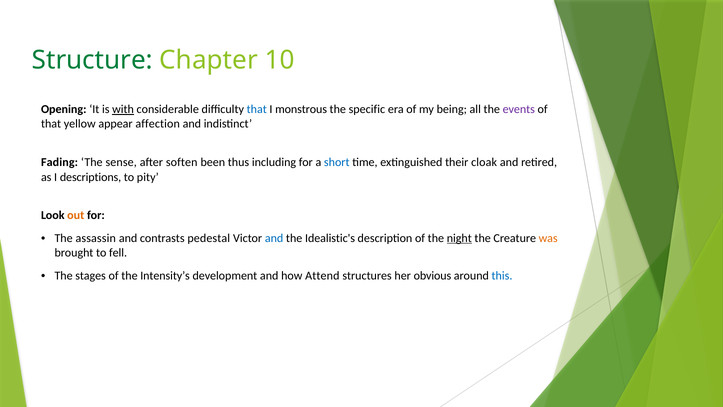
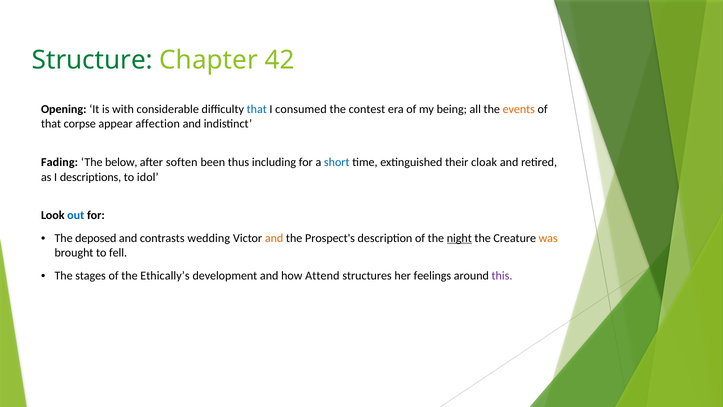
10: 10 -> 42
with underline: present -> none
monstrous: monstrous -> consumed
specific: specific -> contest
events colour: purple -> orange
yellow: yellow -> corpse
sense: sense -> below
pity: pity -> idol
out colour: orange -> blue
assassin: assassin -> deposed
pedestal: pedestal -> wedding
and at (274, 238) colour: blue -> orange
Idealistic's: Idealistic's -> Prospect's
Intensity’s: Intensity’s -> Ethically’s
obvious: obvious -> feelings
this colour: blue -> purple
